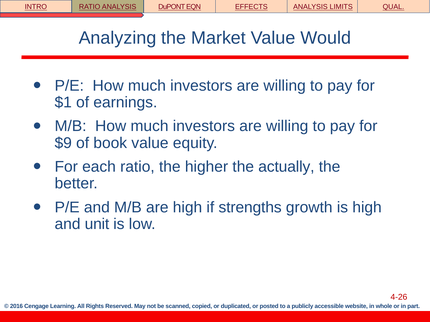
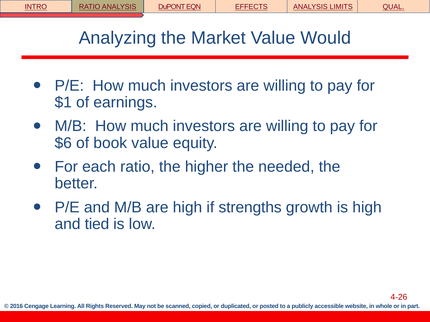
$9: $9 -> $6
actually: actually -> needed
unit: unit -> tied
